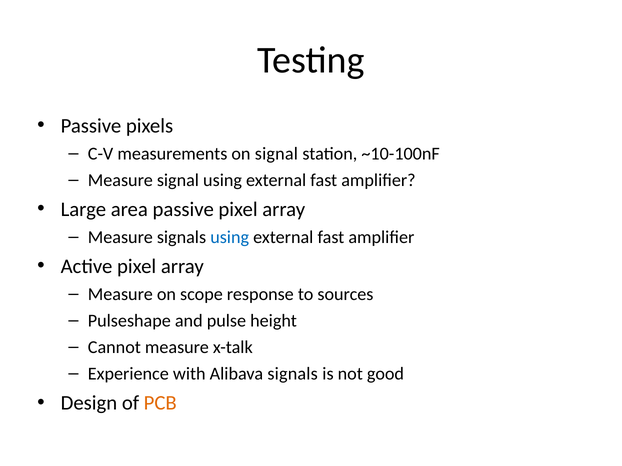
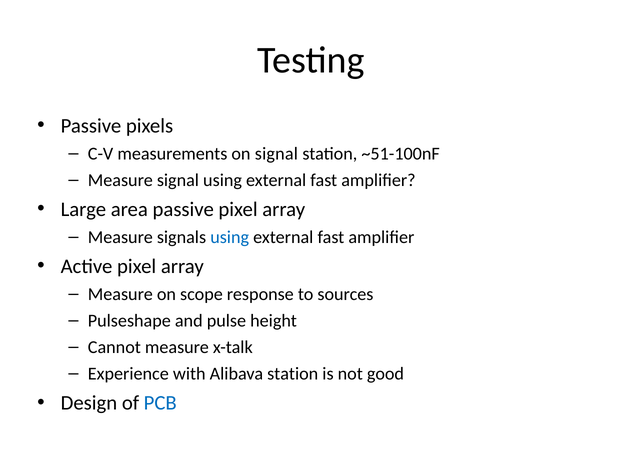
~10-100nF: ~10-100nF -> ~51-100nF
Alibava signals: signals -> station
PCB colour: orange -> blue
